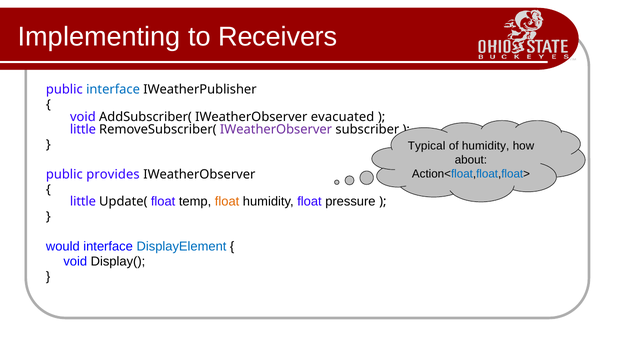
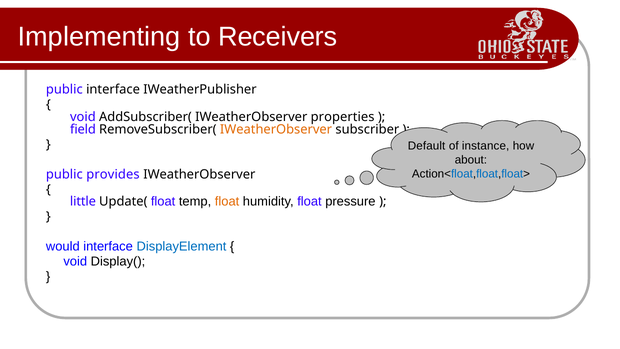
interface at (113, 89) colour: blue -> black
evacuated: evacuated -> properties
little at (83, 129): little -> field
IWeatherObserver at (276, 129) colour: purple -> orange
Typical: Typical -> Default
of humidity: humidity -> instance
